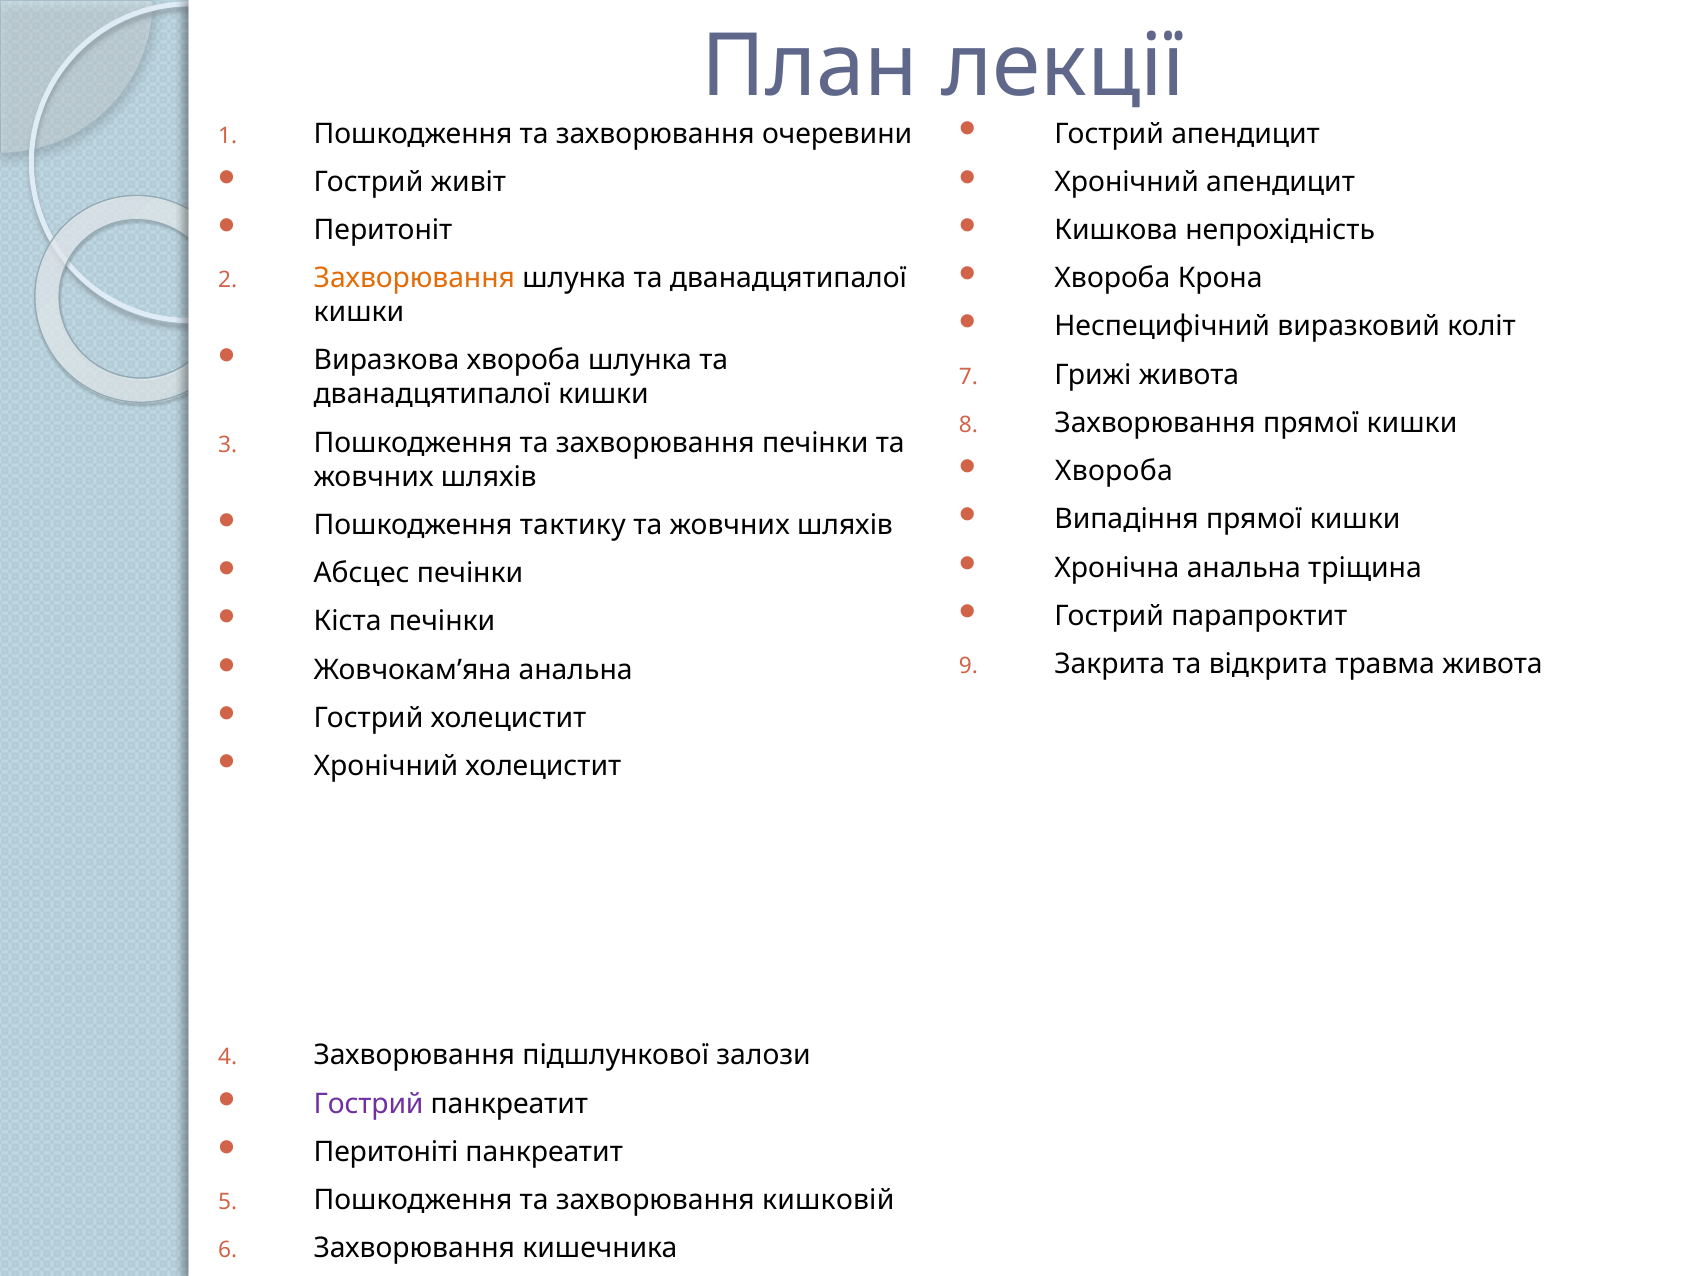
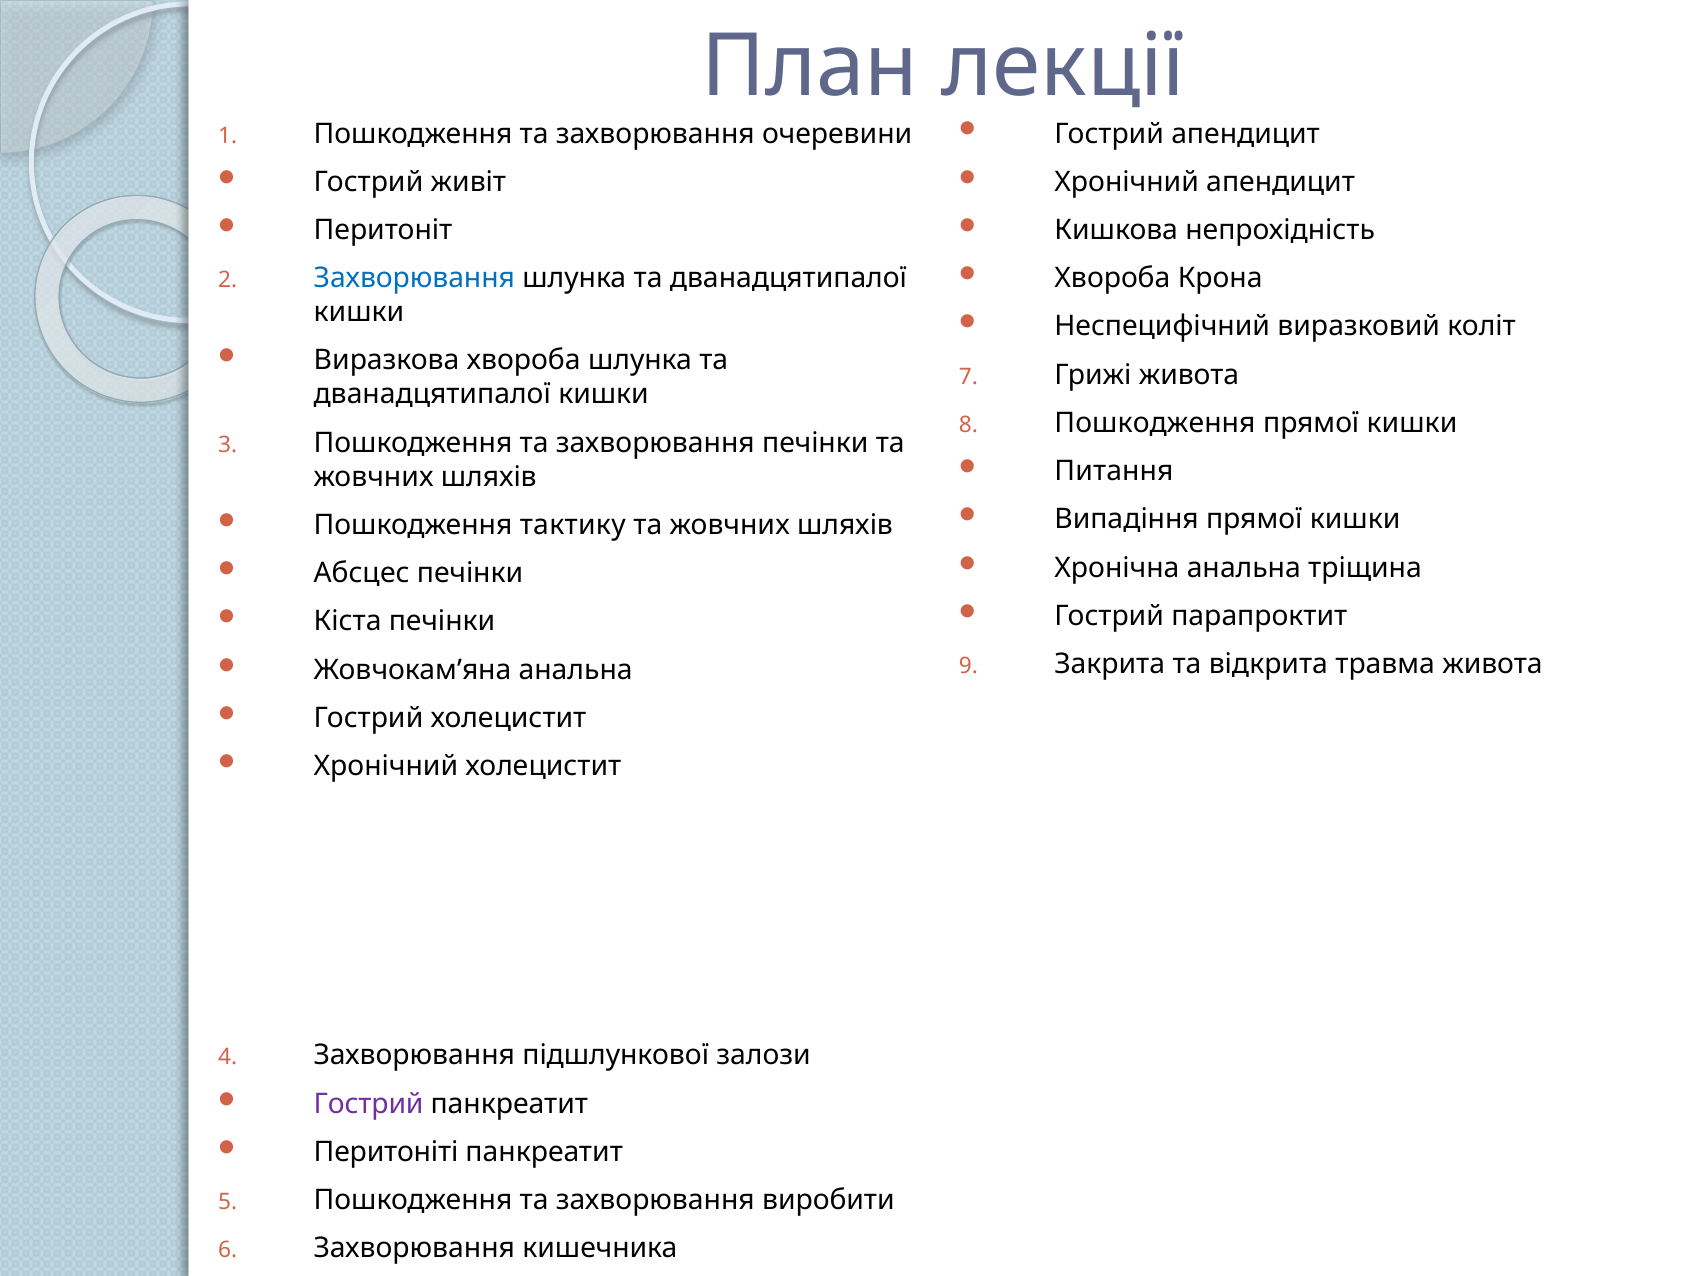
Захворювання at (414, 278) colour: orange -> blue
Захворювання at (1155, 423): Захворювання -> Пошкодження
Хвороба at (1114, 471): Хвороба -> Питання
кишковій: кишковій -> виробити
